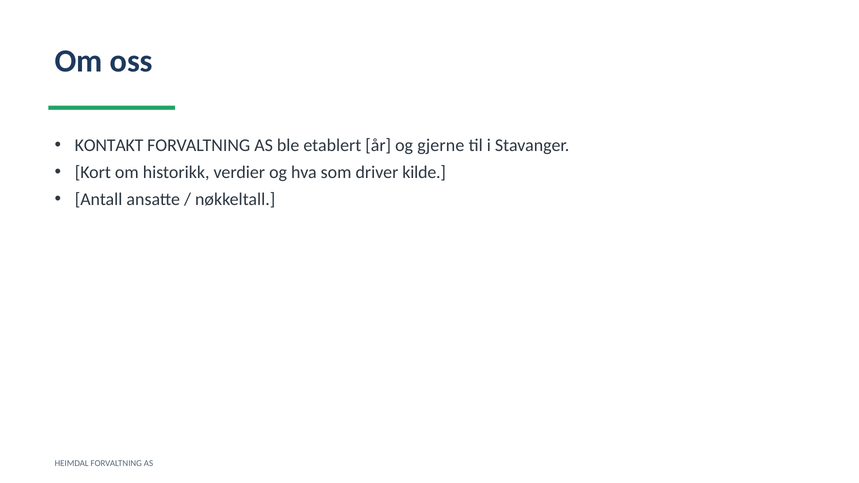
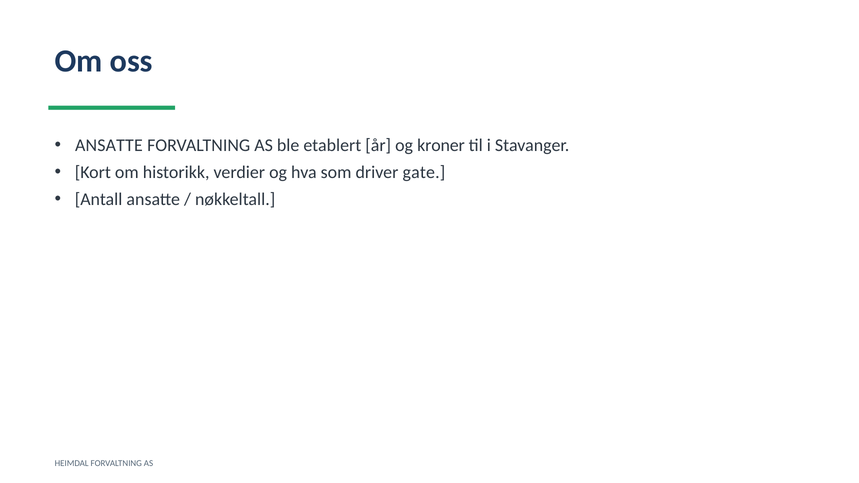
KONTAKT at (109, 145): KONTAKT -> ANSATTE
gjerne: gjerne -> kroner
kilde: kilde -> gate
